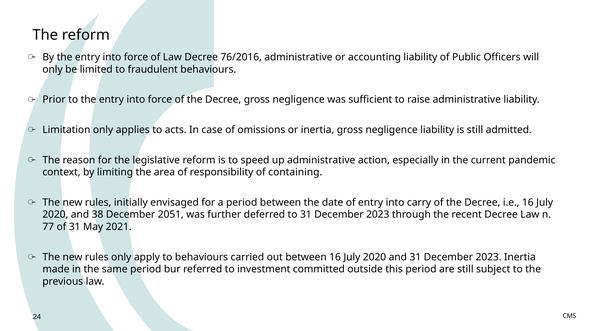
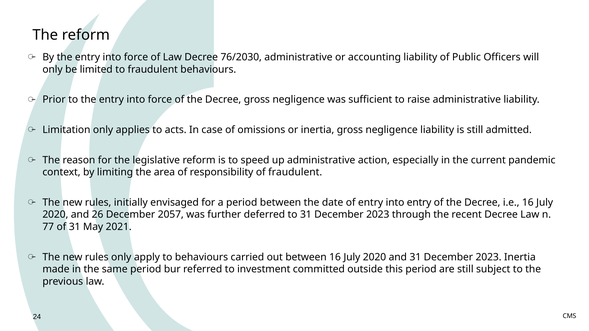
76/2016: 76/2016 -> 76/2030
of containing: containing -> fraudulent
into carry: carry -> entry
38: 38 -> 26
2051: 2051 -> 2057
